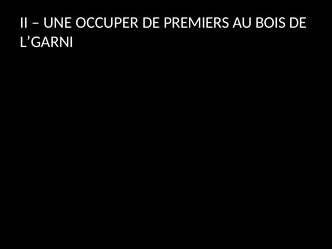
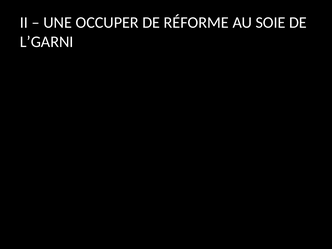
PREMIERS: PREMIERS -> RÉFORME
BOIS: BOIS -> SOIE
